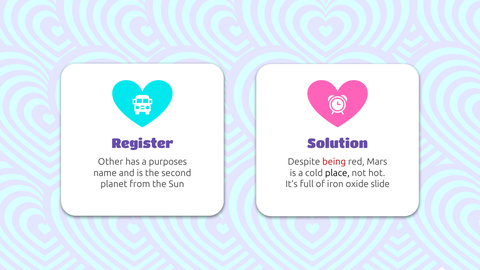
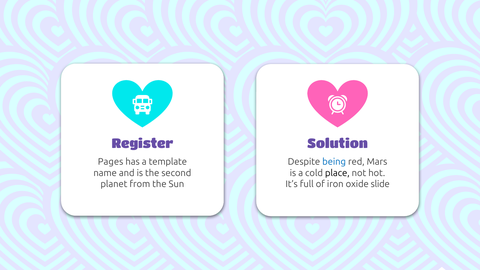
Other: Other -> Pages
purposes: purposes -> template
being colour: red -> blue
